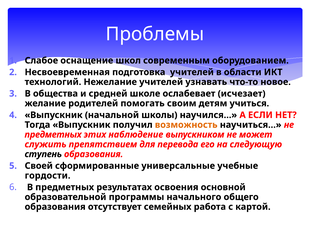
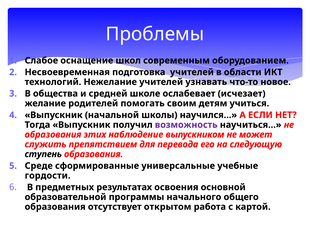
возможность colour: orange -> purple
предметных at (53, 134): предметных -> образования
Своей: Своей -> Среде
семейных: семейных -> открытом
